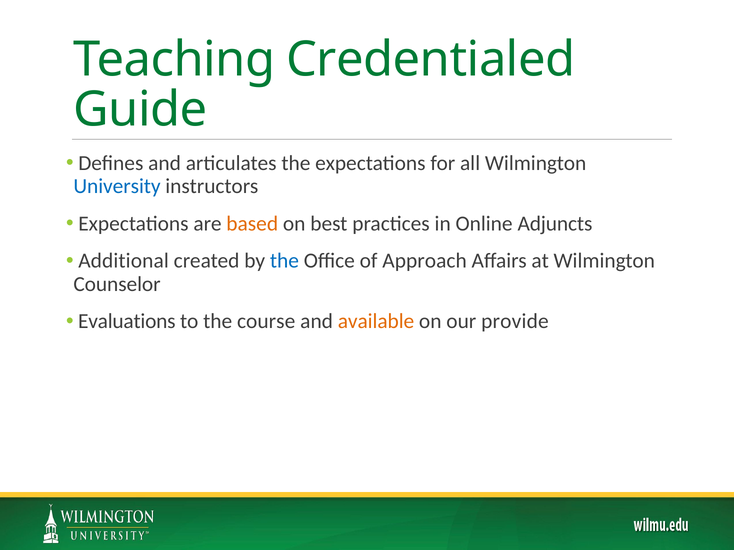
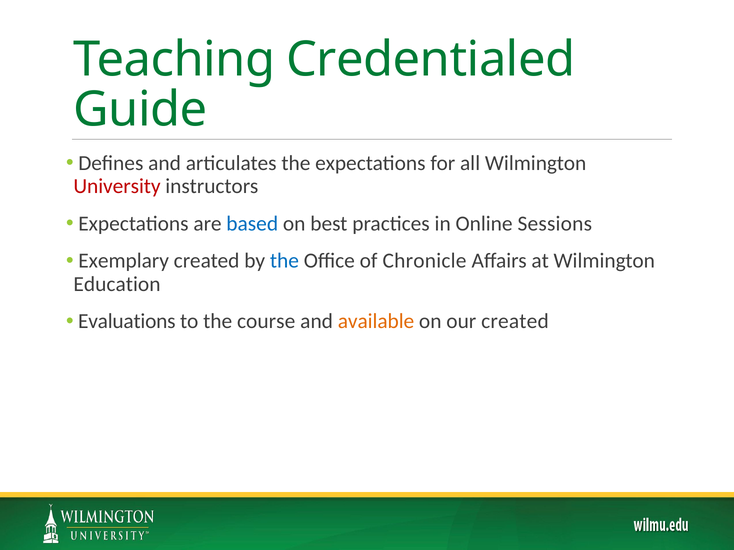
University colour: blue -> red
based colour: orange -> blue
Adjuncts: Adjuncts -> Sessions
Additional: Additional -> Exemplary
Approach: Approach -> Chronicle
Counselor: Counselor -> Education
our provide: provide -> created
